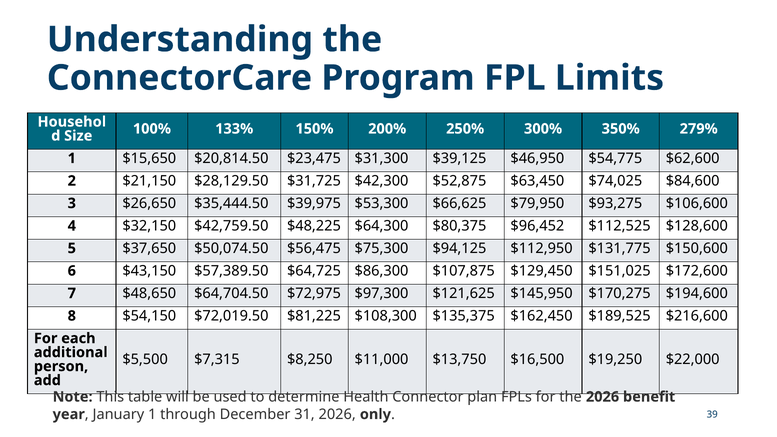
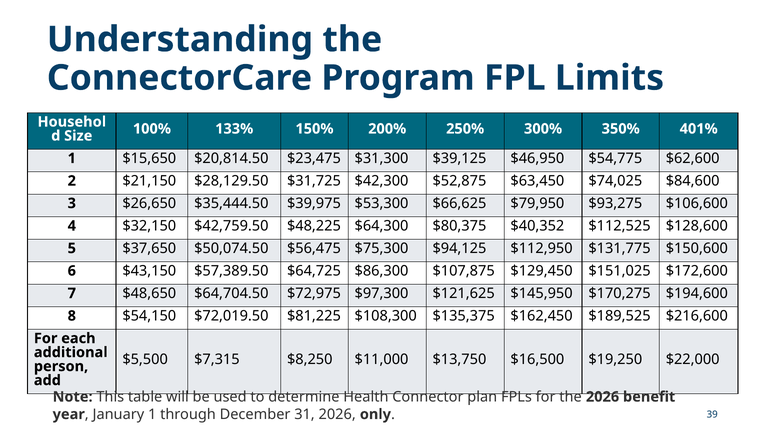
279%: 279% -> 401%
$96,452: $96,452 -> $40,352
